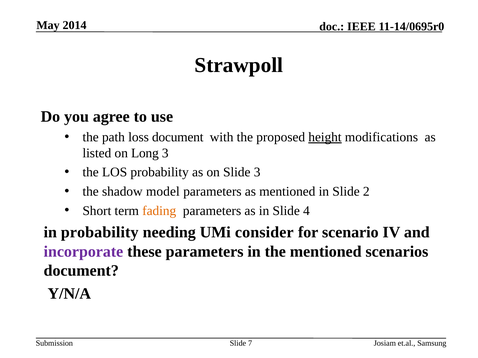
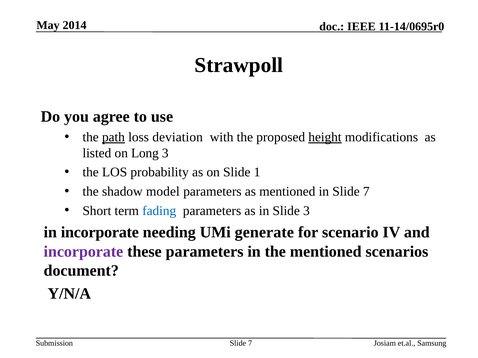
path underline: none -> present
loss document: document -> deviation
Slide 3: 3 -> 1
in Slide 2: 2 -> 7
fading colour: orange -> blue
Slide 4: 4 -> 3
in probability: probability -> incorporate
consider: consider -> generate
